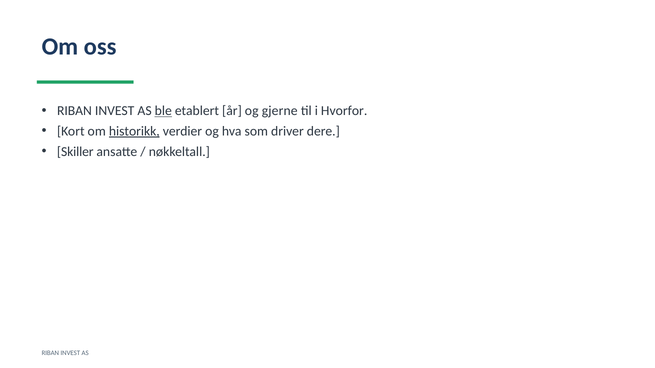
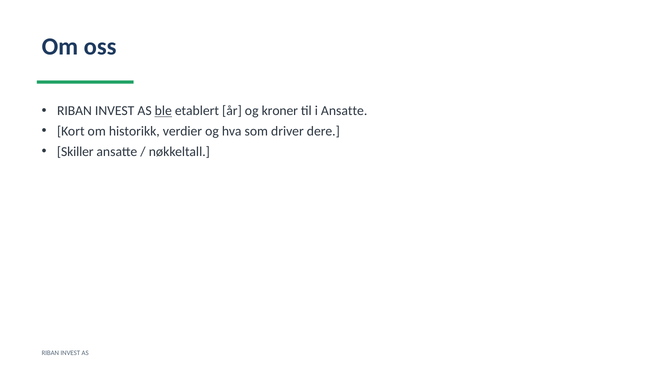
gjerne: gjerne -> kroner
i Hvorfor: Hvorfor -> Ansatte
historikk underline: present -> none
